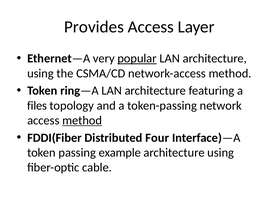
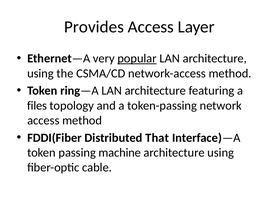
method at (82, 121) underline: present -> none
Four: Four -> That
example: example -> machine
